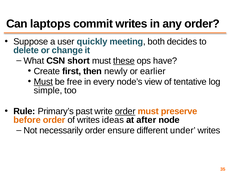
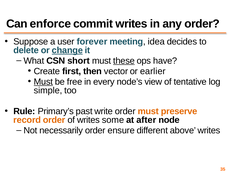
laptops: laptops -> enforce
quickly: quickly -> forever
both: both -> idea
change underline: none -> present
newly: newly -> vector
order at (125, 111) underline: present -> none
before: before -> record
ideas: ideas -> some
under: under -> above
